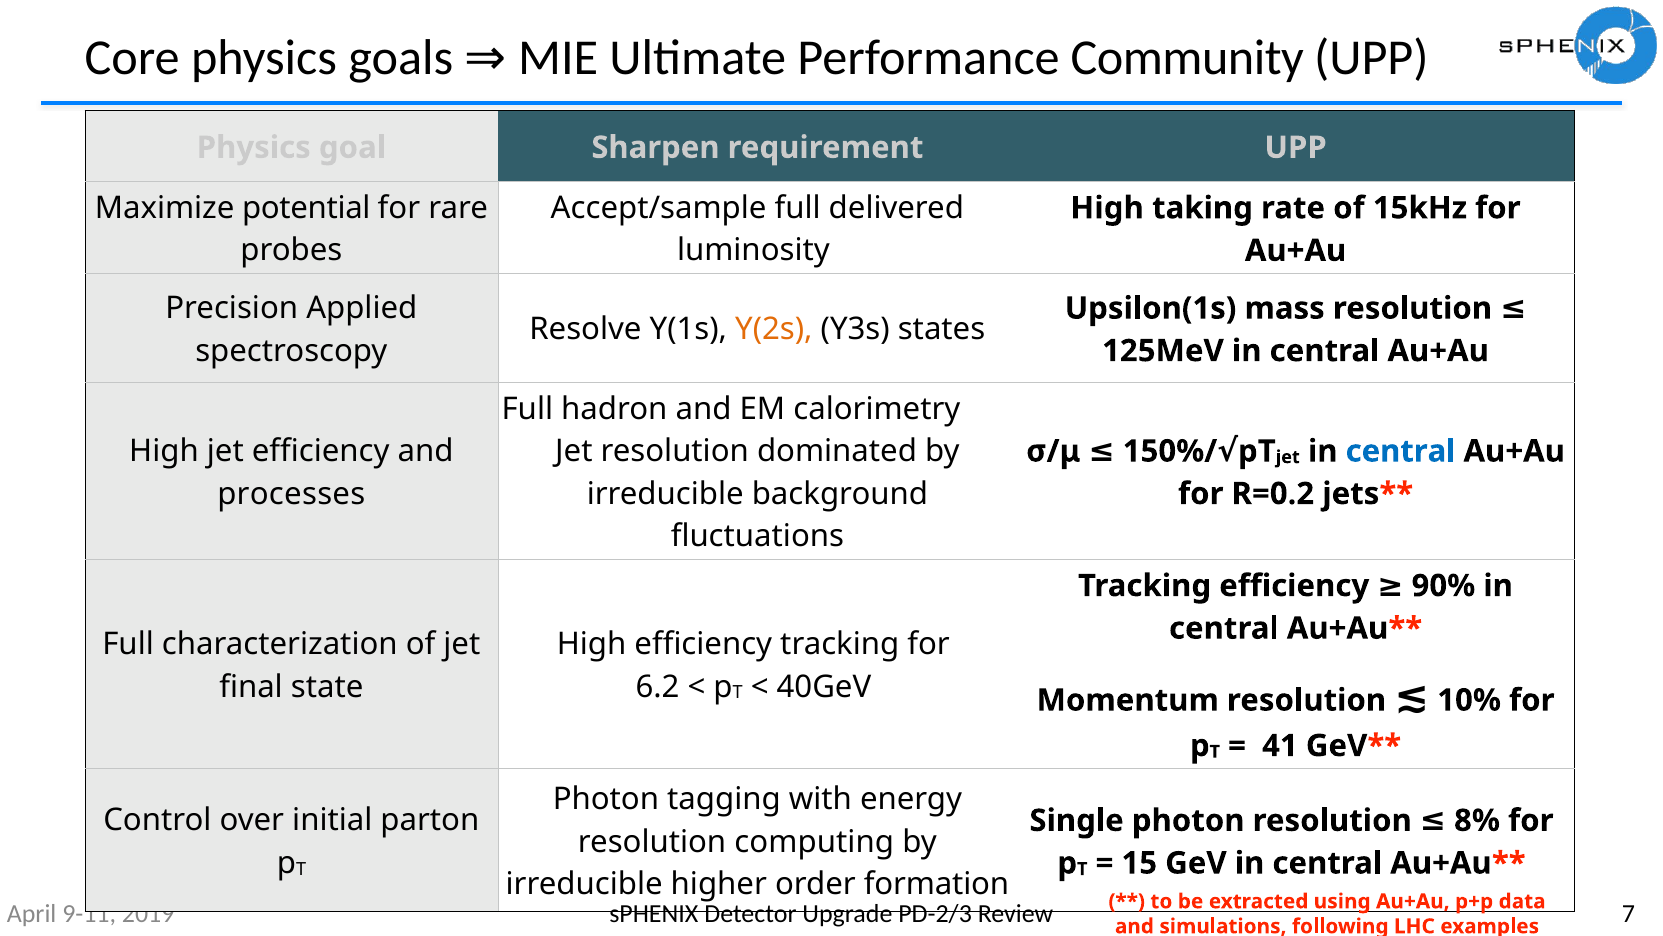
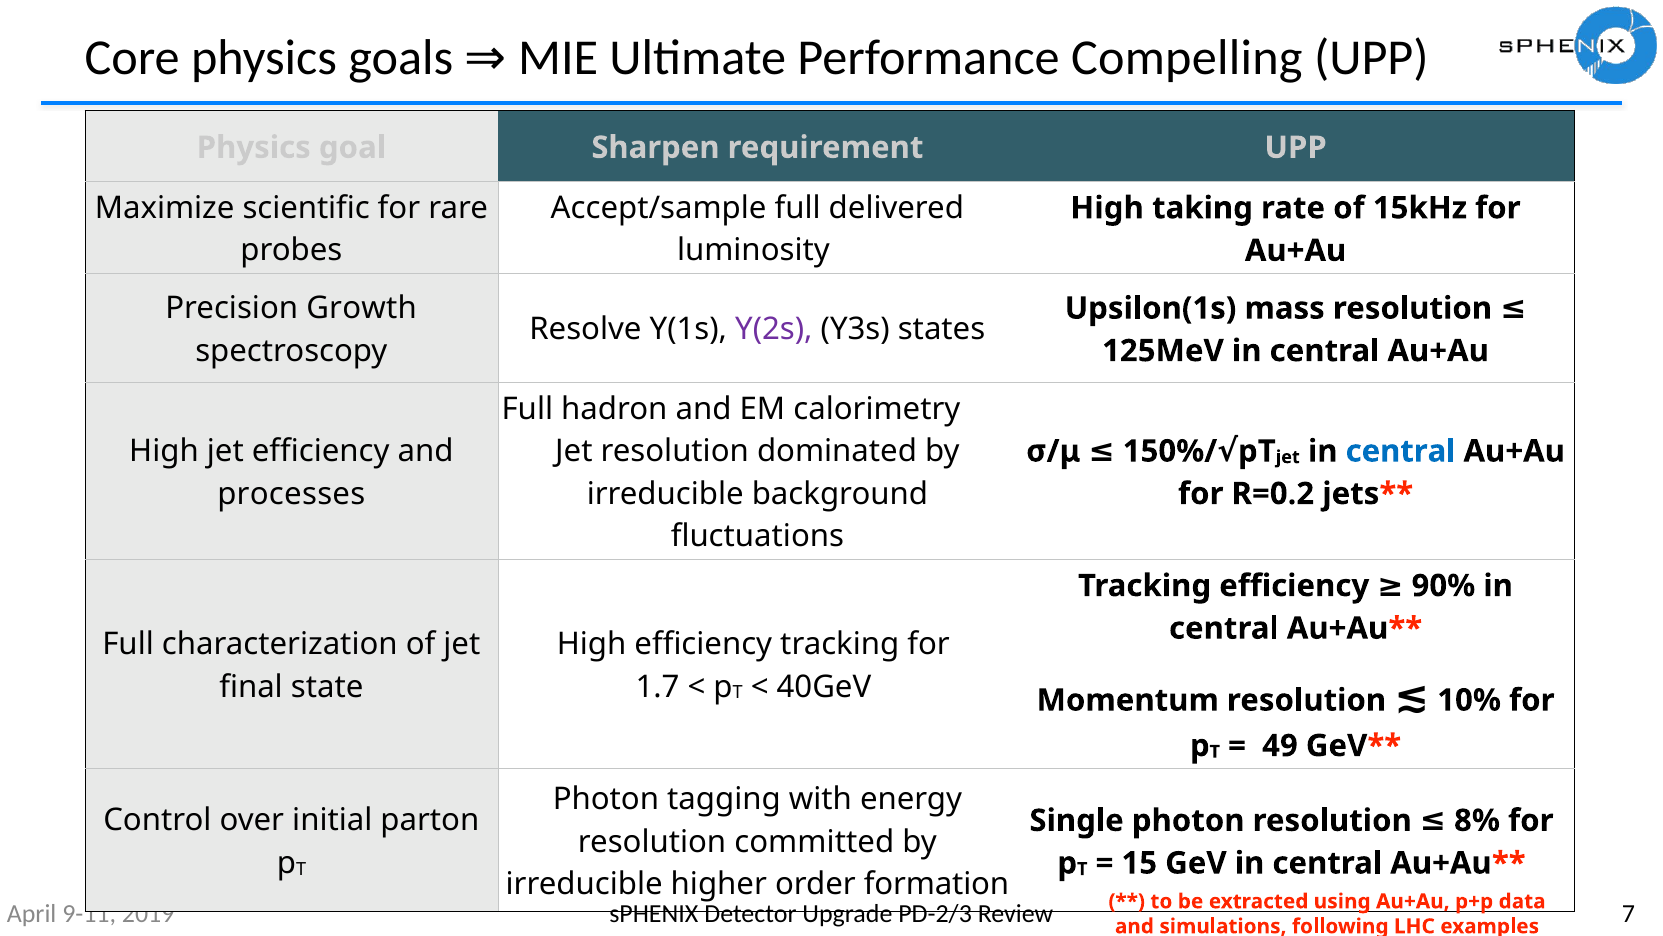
Community: Community -> Compelling
potential: potential -> scientific
Applied: Applied -> Growth
Y(2s colour: orange -> purple
6.2: 6.2 -> 1.7
41: 41 -> 49
computing: computing -> committed
